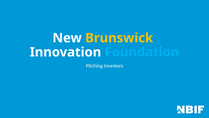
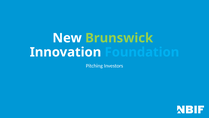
Brunswick colour: yellow -> light green
